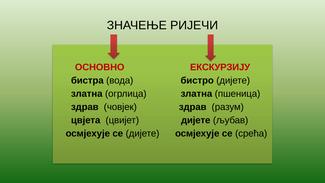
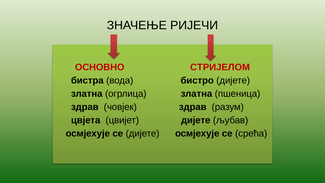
ЕКСКУРЗИЈУ: ЕКСКУРЗИЈУ -> СТРИЈЕЛОМ
